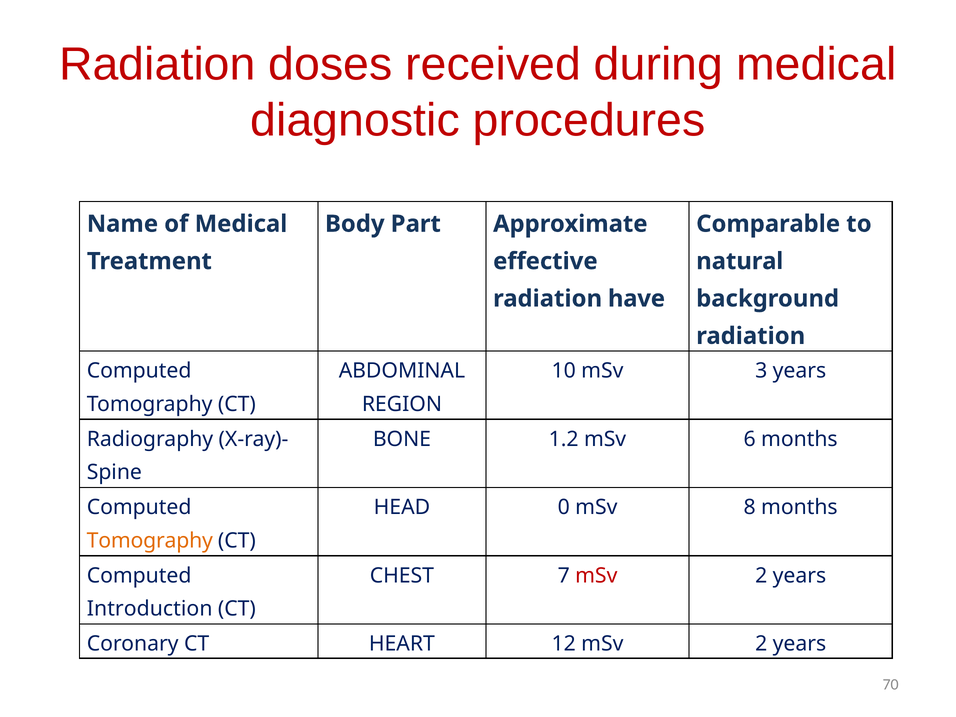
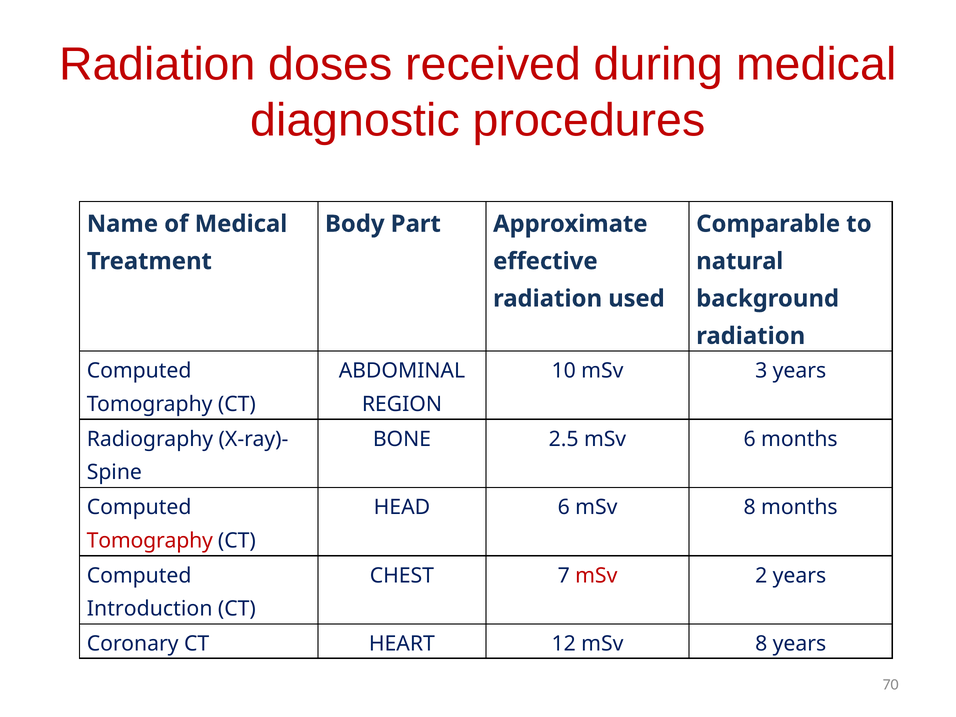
have: have -> used
1.2: 1.2 -> 2.5
HEAD 0: 0 -> 6
Tomography at (150, 541) colour: orange -> red
12 mSv 2: 2 -> 8
